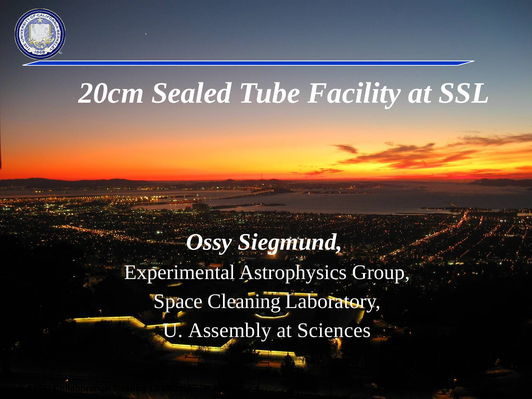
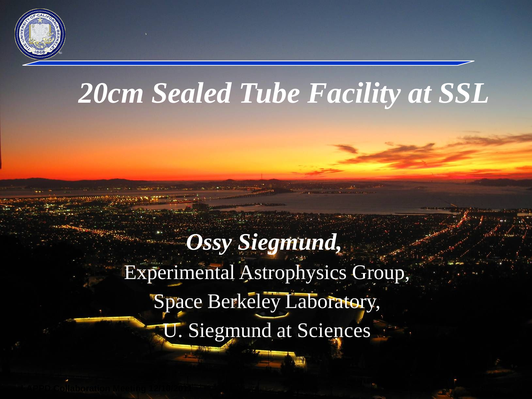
Cleaning: Cleaning -> Berkeley
U Assembly: Assembly -> Siegmund
